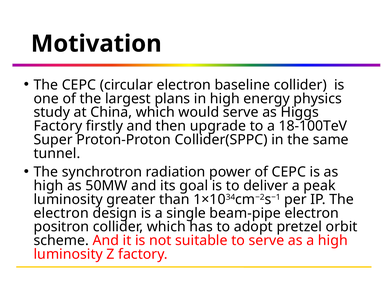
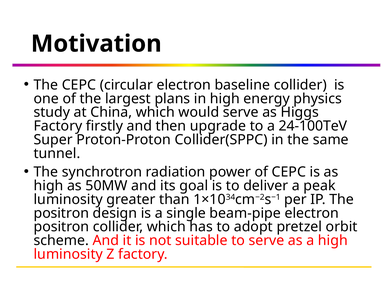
18-100TeV: 18-100TeV -> 24-100TeV
electron at (61, 213): electron -> positron
